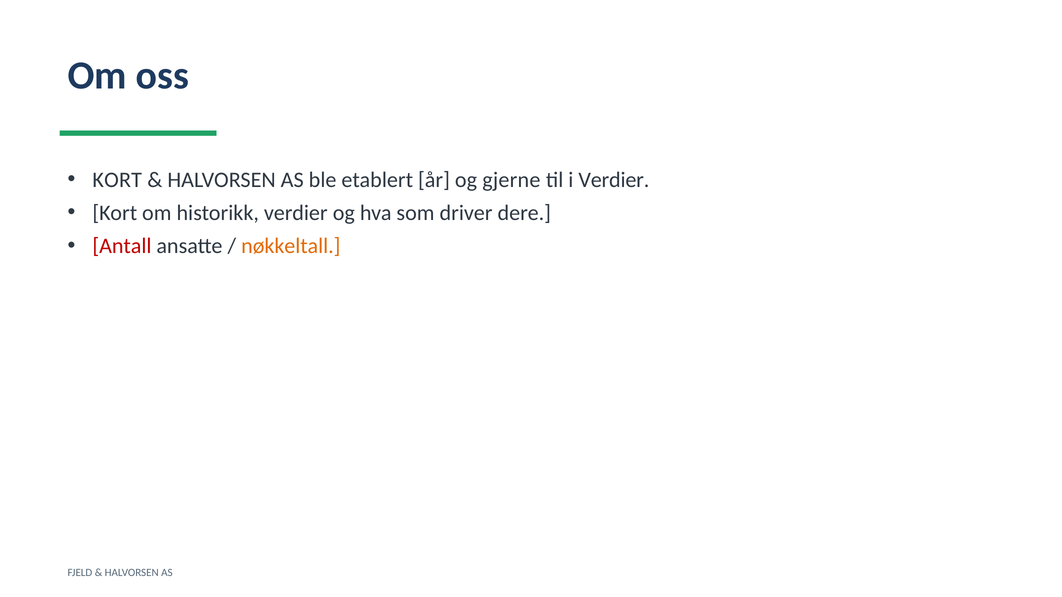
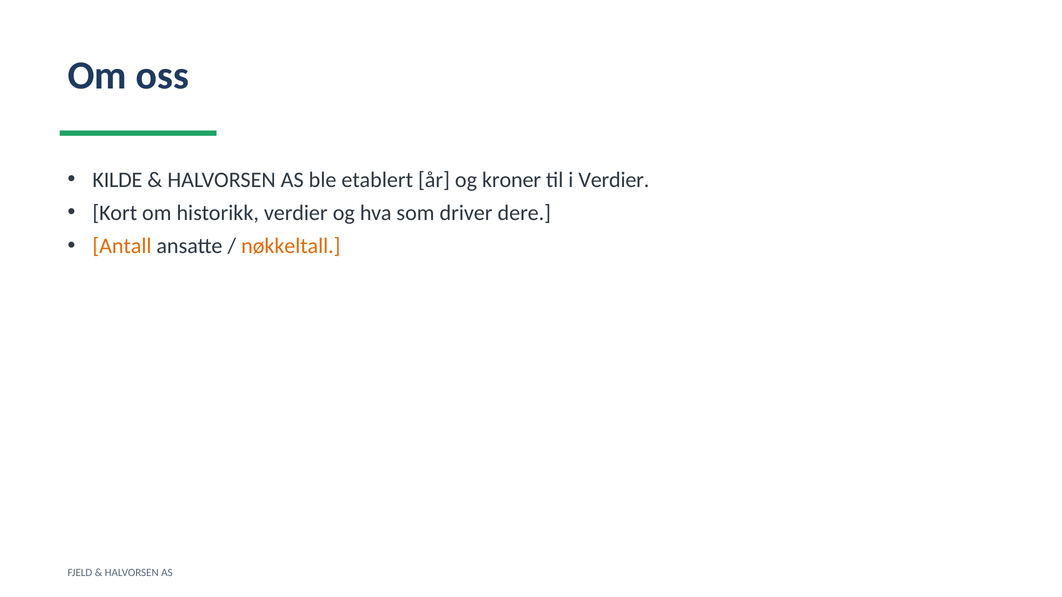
KORT at (117, 180): KORT -> KILDE
gjerne: gjerne -> kroner
Antall colour: red -> orange
